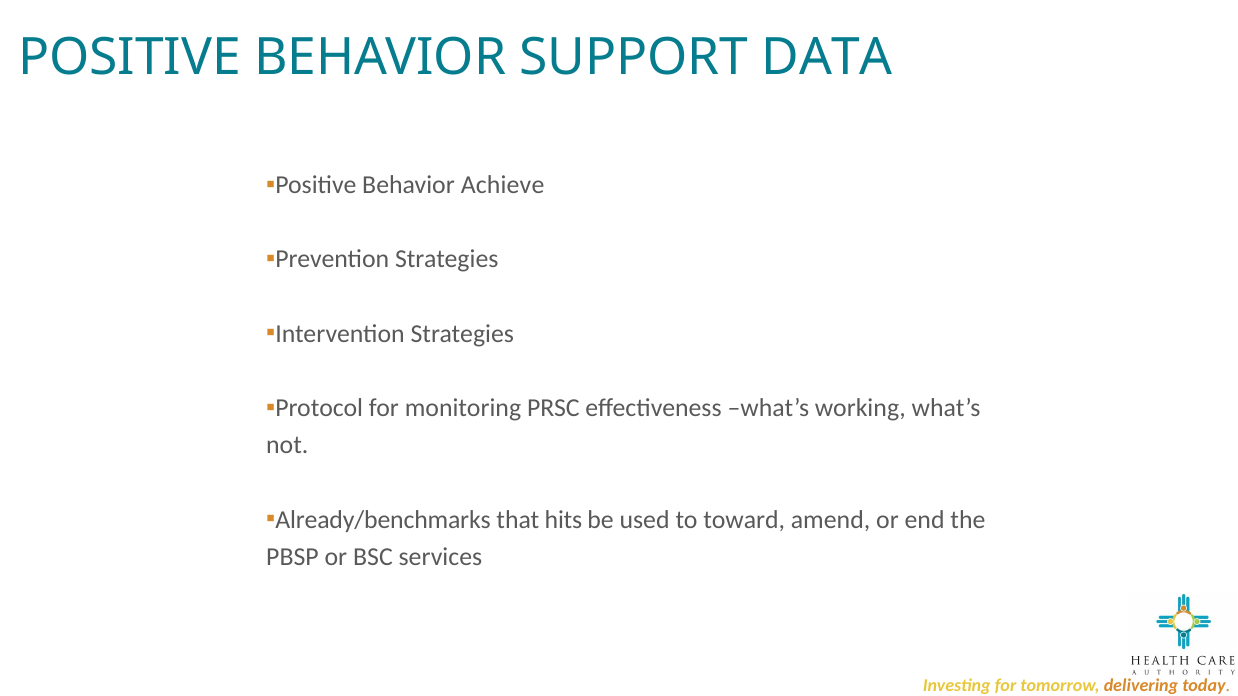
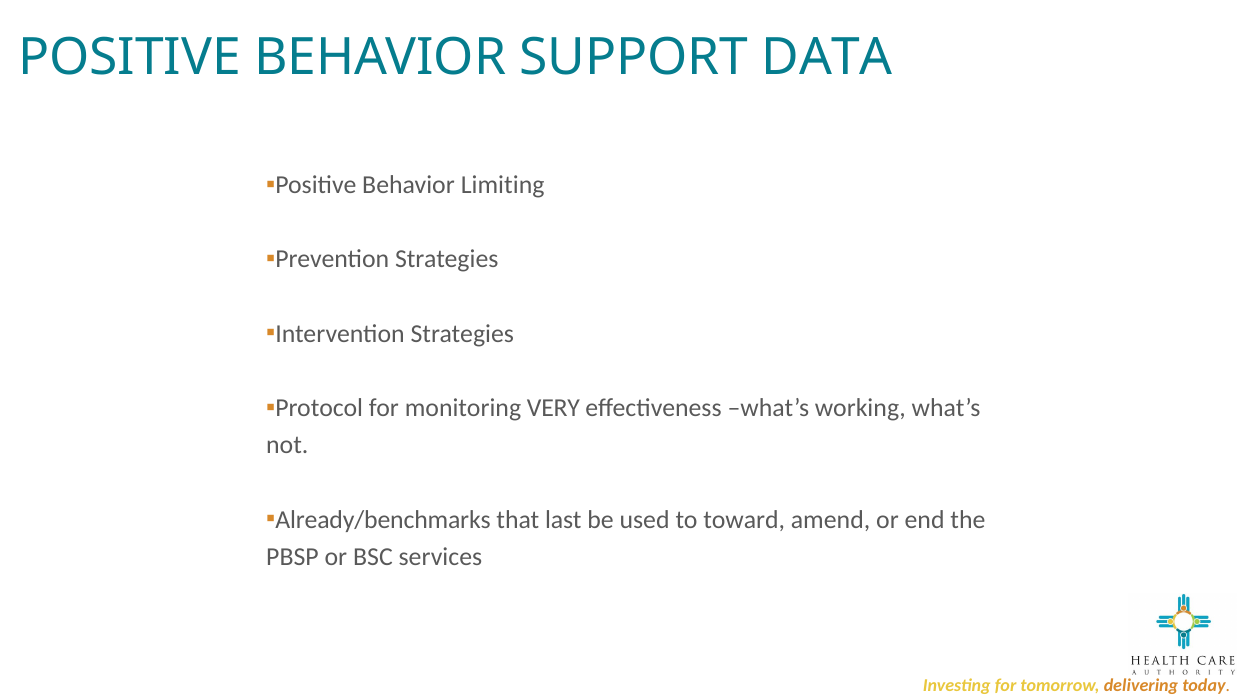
Achieve: Achieve -> Limiting
PRSC: PRSC -> VERY
hits: hits -> last
